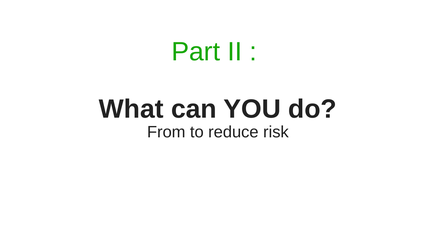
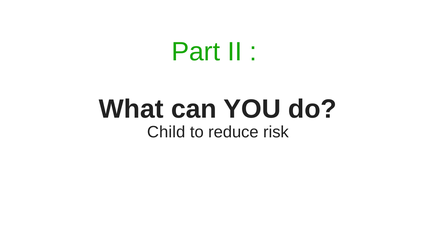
From: From -> Child
